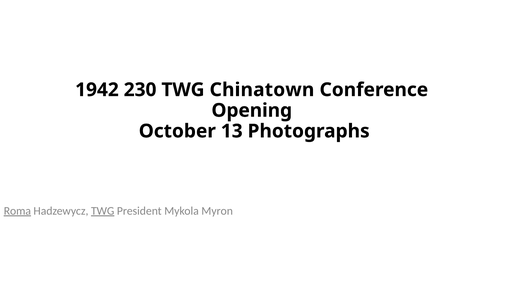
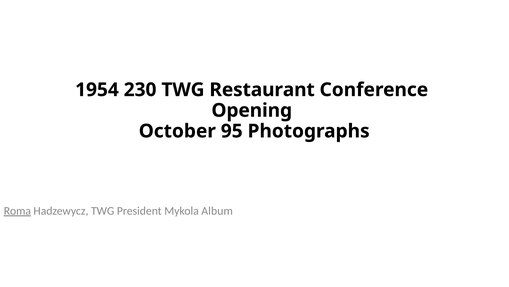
1942: 1942 -> 1954
Chinatown: Chinatown -> Restaurant
13: 13 -> 95
TWG at (103, 210) underline: present -> none
Myron: Myron -> Album
